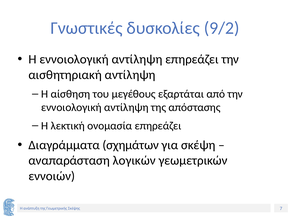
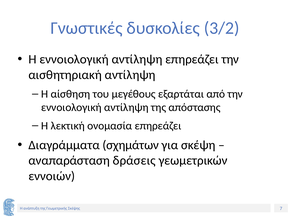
9/2: 9/2 -> 3/2
λογικών: λογικών -> δράσεις
